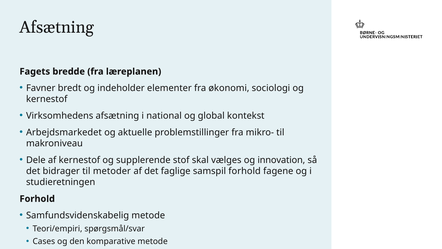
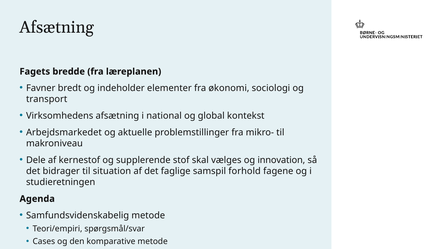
kernestof at (47, 99): kernestof -> transport
metoder: metoder -> situation
Forhold at (37, 199): Forhold -> Agenda
